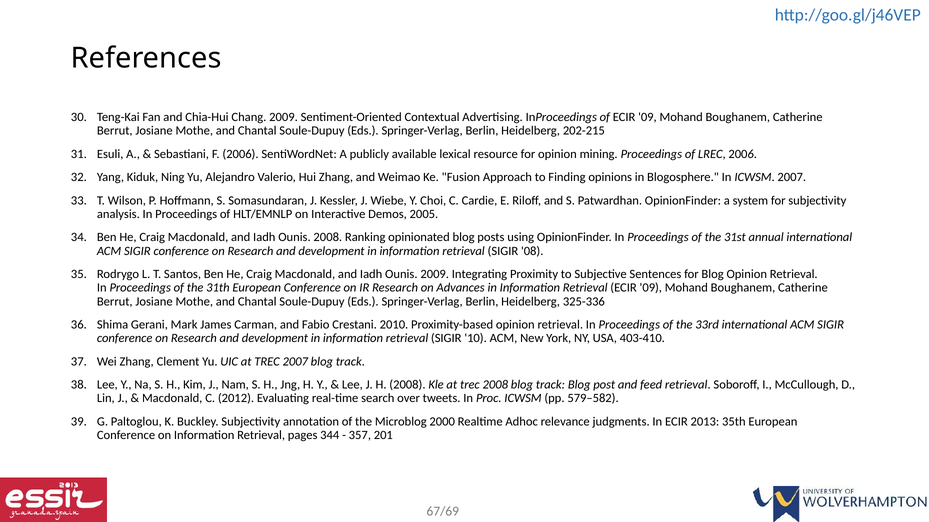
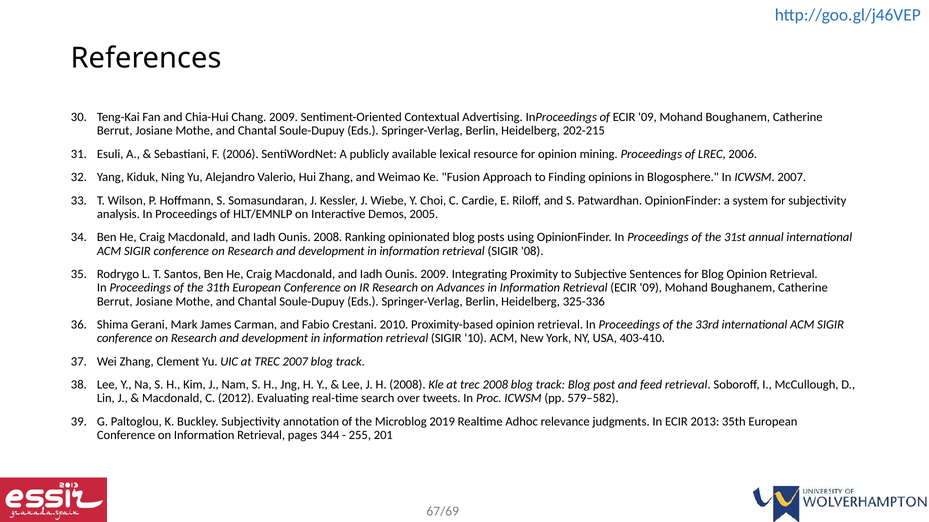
2000: 2000 -> 2019
357: 357 -> 255
